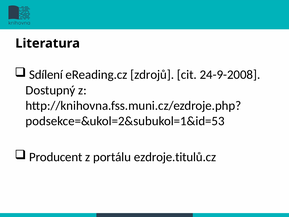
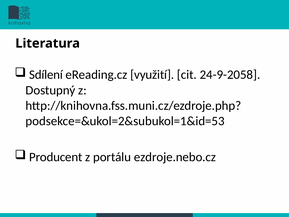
zdrojů: zdrojů -> využití
24-9-2008: 24-9-2008 -> 24-9-2058
ezdroje.titulů.cz: ezdroje.titulů.cz -> ezdroje.nebo.cz
